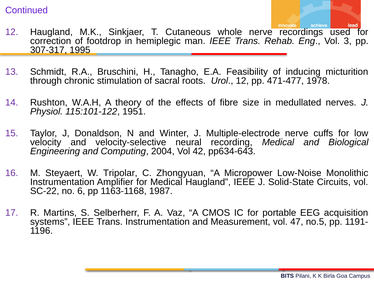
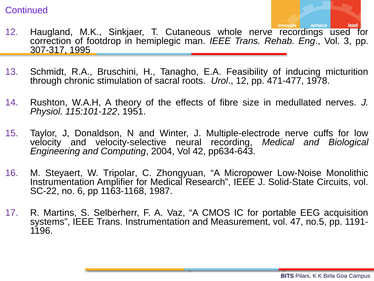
Medical Haugland: Haugland -> Research
